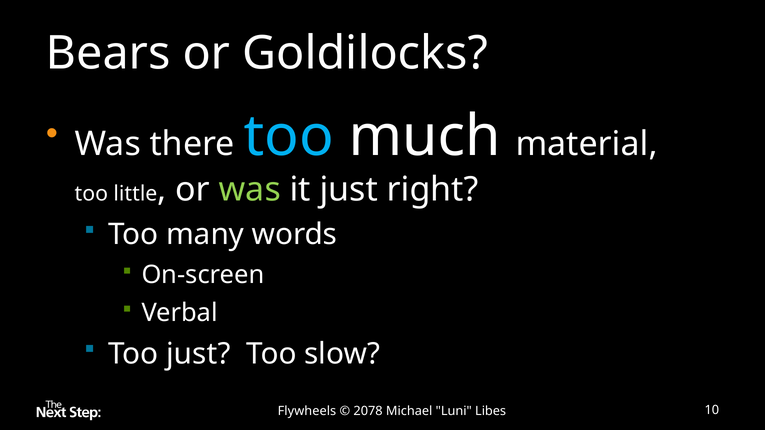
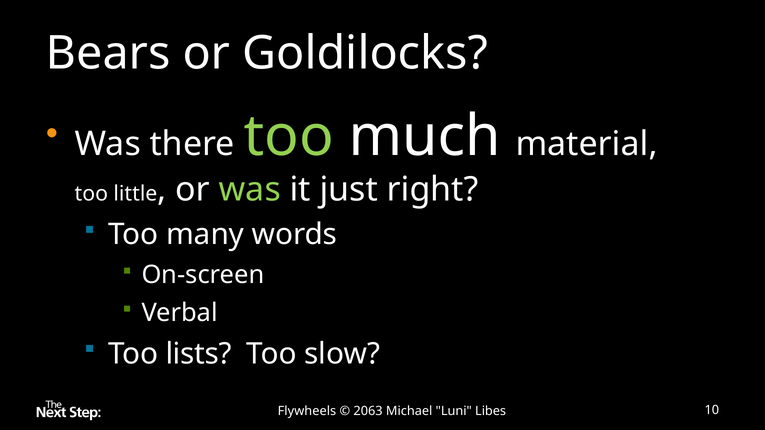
too at (289, 136) colour: light blue -> light green
Too just: just -> lists
2078: 2078 -> 2063
